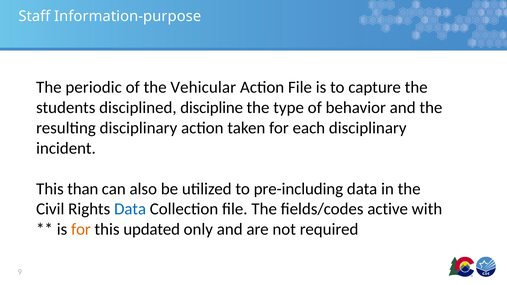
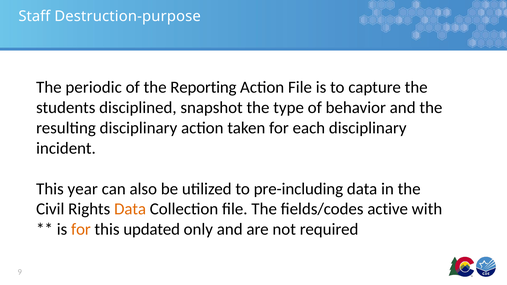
Information-purpose: Information-purpose -> Destruction-purpose
Vehicular: Vehicular -> Reporting
discipline: discipline -> snapshot
than: than -> year
Data at (130, 209) colour: blue -> orange
